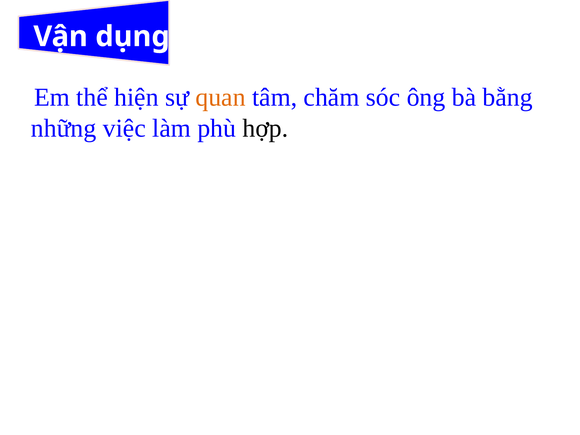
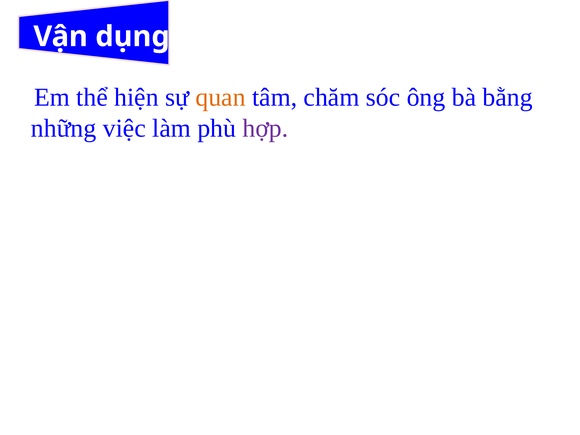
hợp colour: black -> purple
